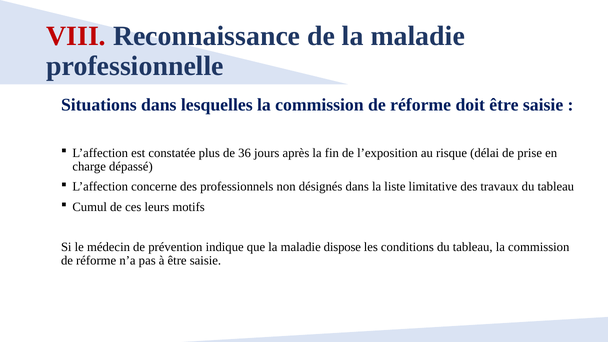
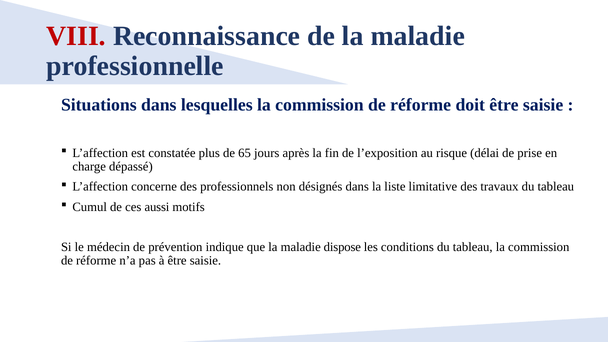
36: 36 -> 65
leurs: leurs -> aussi
